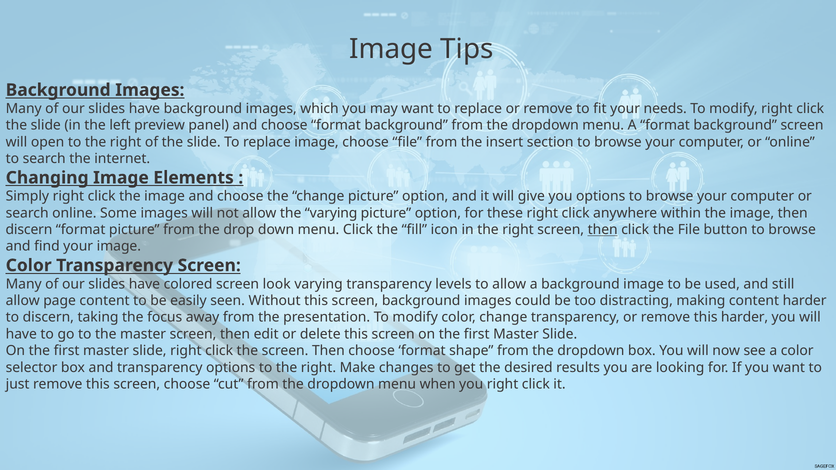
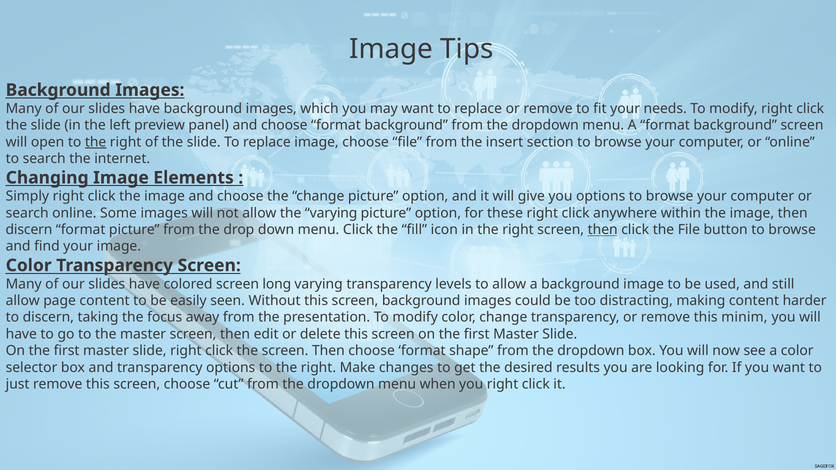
the at (96, 142) underline: none -> present
look: look -> long
this harder: harder -> minim
